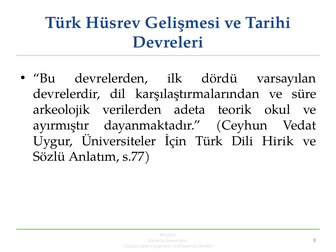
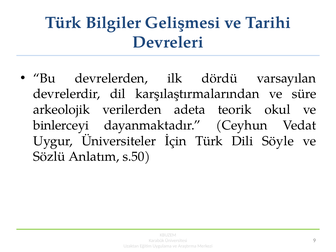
Hüsrev: Hüsrev -> Bilgiler
ayırmıştır: ayırmıştır -> binlerceyi
Hirik: Hirik -> Söyle
s.77: s.77 -> s.50
